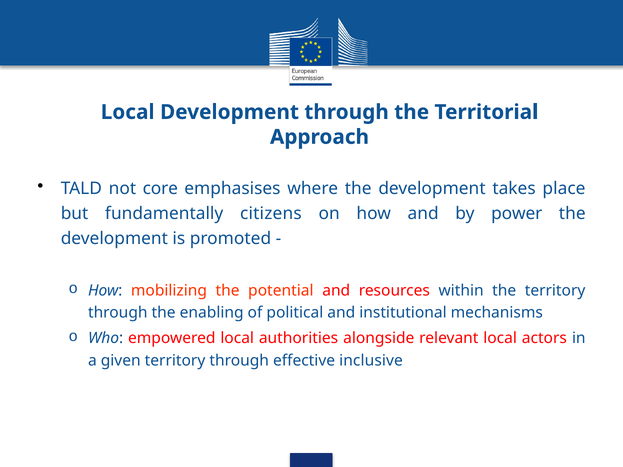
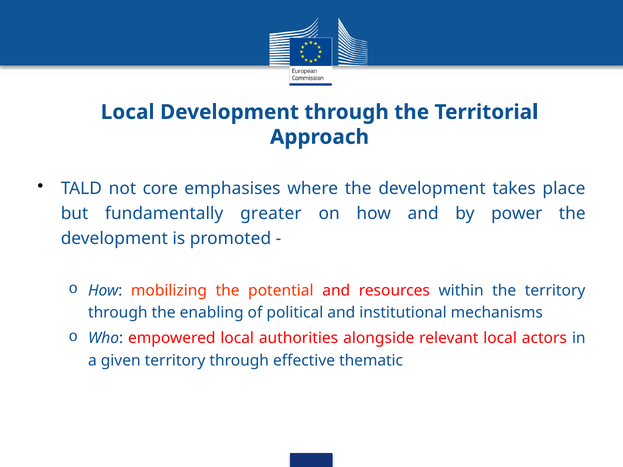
citizens: citizens -> greater
inclusive: inclusive -> thematic
